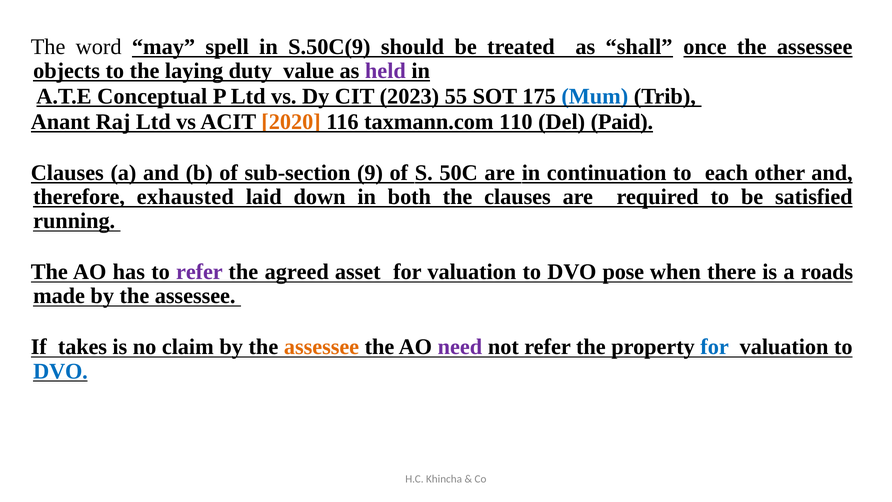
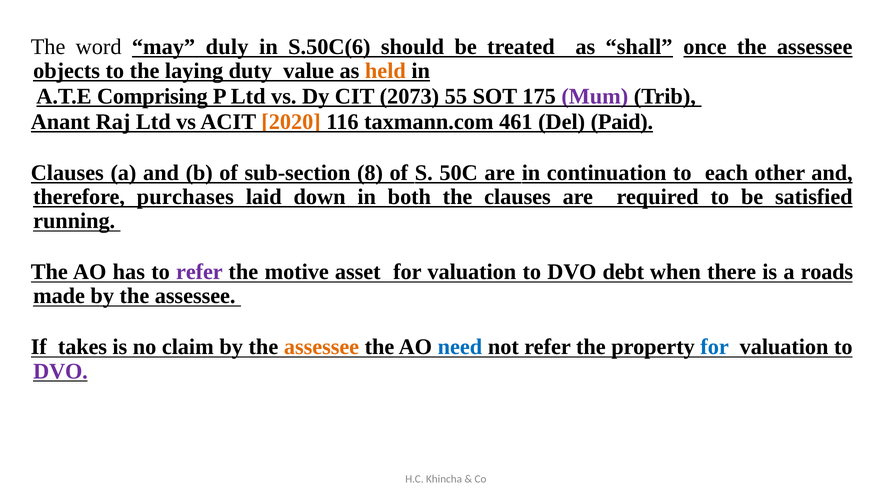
spell: spell -> duly
S.50C(9: S.50C(9 -> S.50C(6
held colour: purple -> orange
Conceptual: Conceptual -> Comprising
2023: 2023 -> 2073
Mum colour: blue -> purple
110: 110 -> 461
9: 9 -> 8
exhausted: exhausted -> purchases
agreed: agreed -> motive
pose: pose -> debt
need colour: purple -> blue
DVO at (61, 371) colour: blue -> purple
